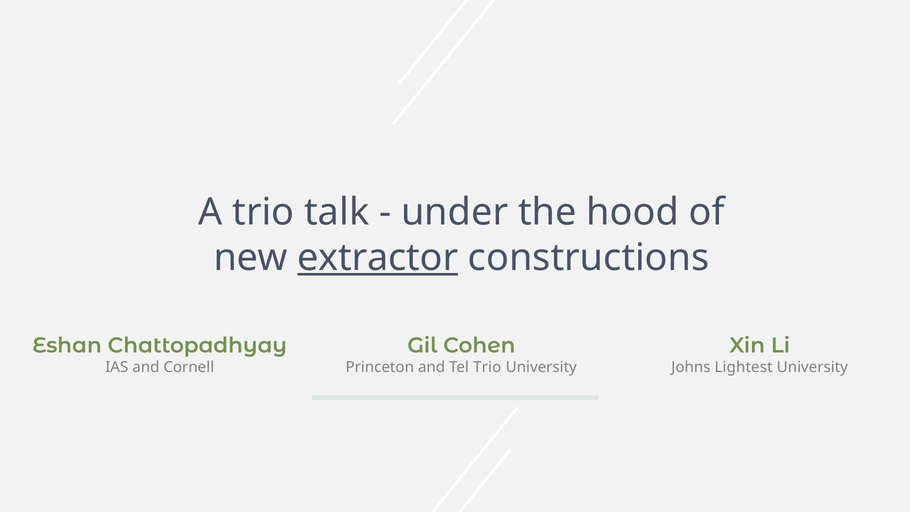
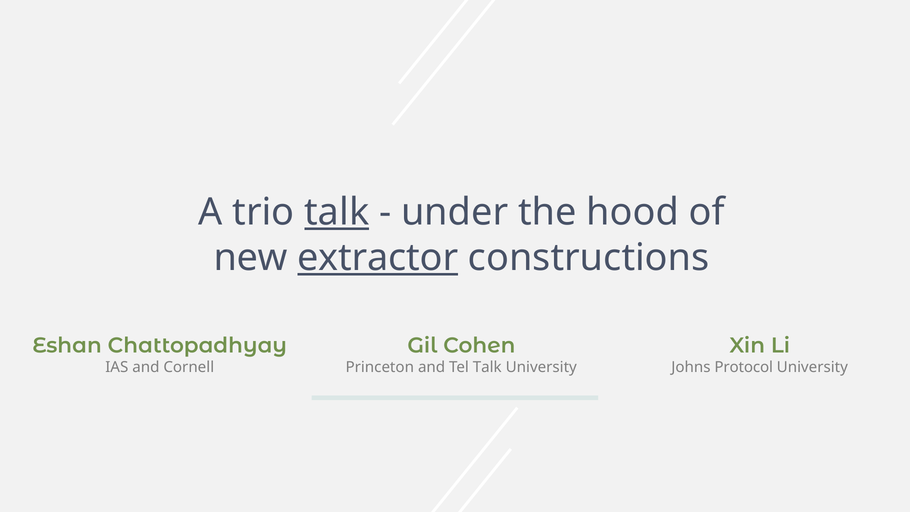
talk at (337, 212) underline: none -> present
Lightest: Lightest -> Protocol
Tel Trio: Trio -> Talk
